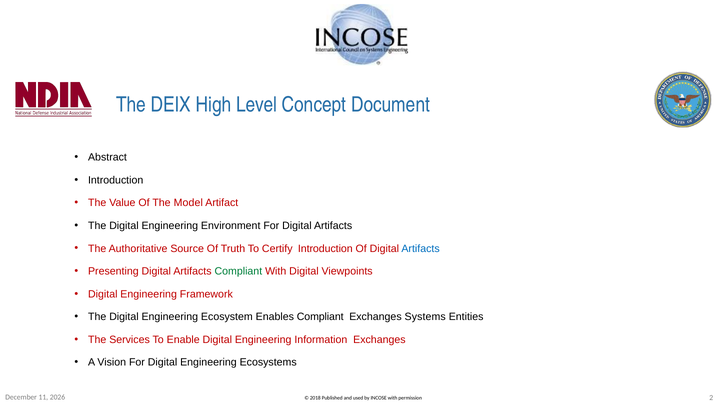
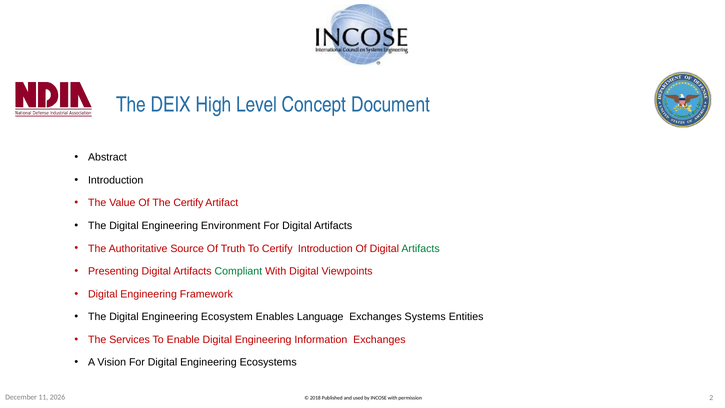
The Model: Model -> Certify
Artifacts at (421, 248) colour: blue -> green
Enables Compliant: Compliant -> Language
